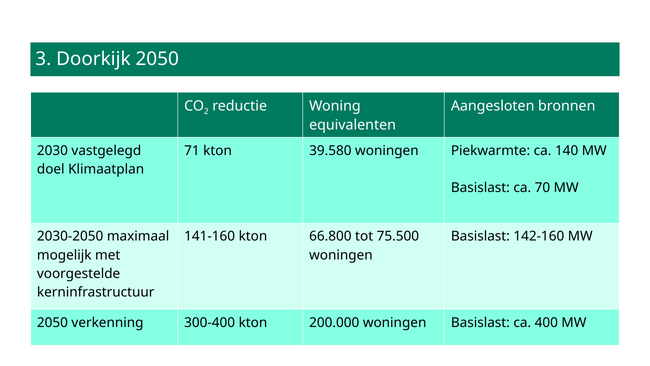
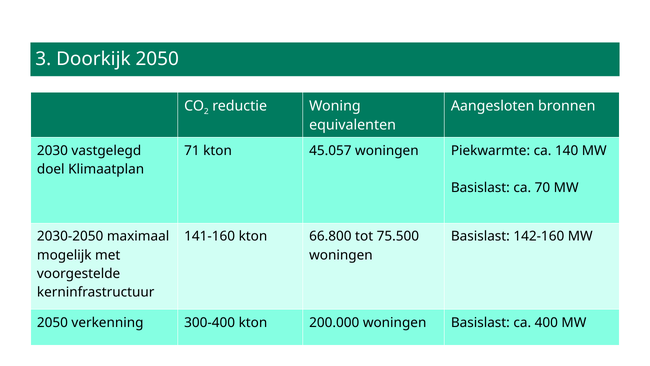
39.580: 39.580 -> 45.057
